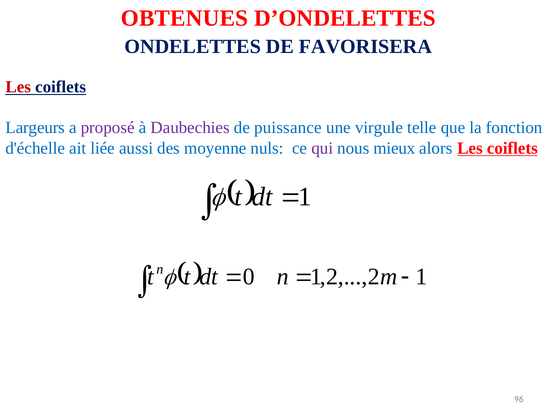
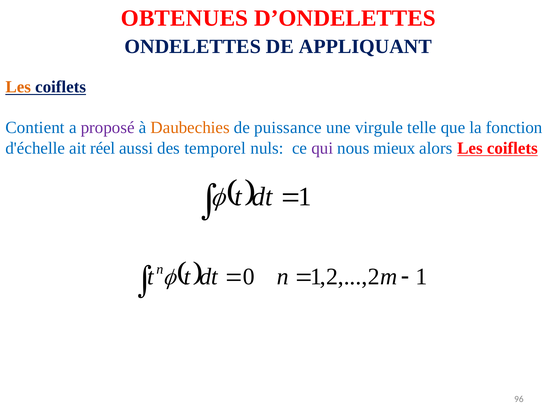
FAVORISERA: FAVORISERA -> APPLIQUANT
Les at (18, 87) colour: red -> orange
Largeurs: Largeurs -> Contient
Daubechies colour: purple -> orange
liée: liée -> réel
moyenne: moyenne -> temporel
